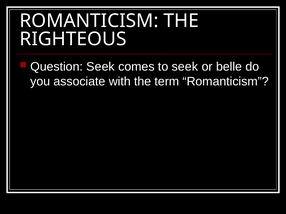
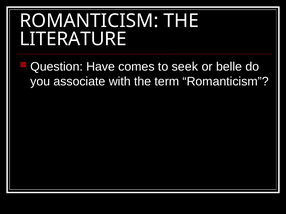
RIGHTEOUS: RIGHTEOUS -> LITERATURE
Question Seek: Seek -> Have
